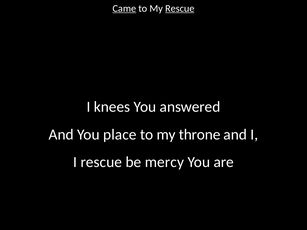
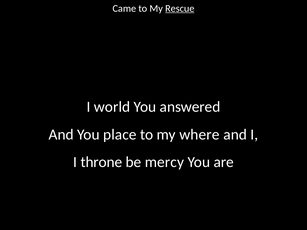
Came underline: present -> none
knees: knees -> world
throne: throne -> where
I rescue: rescue -> throne
